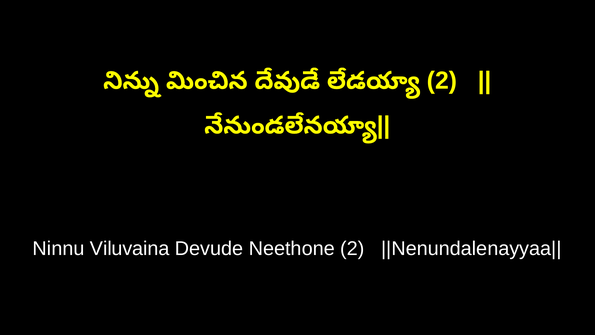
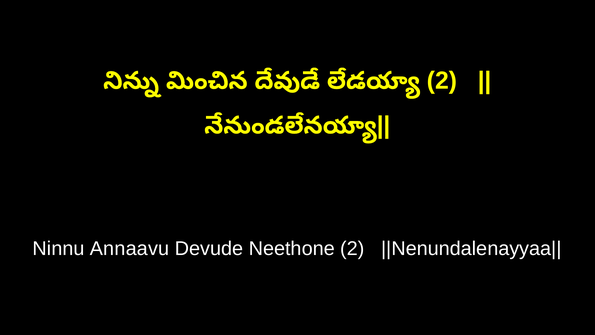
Viluvaina: Viluvaina -> Annaavu
